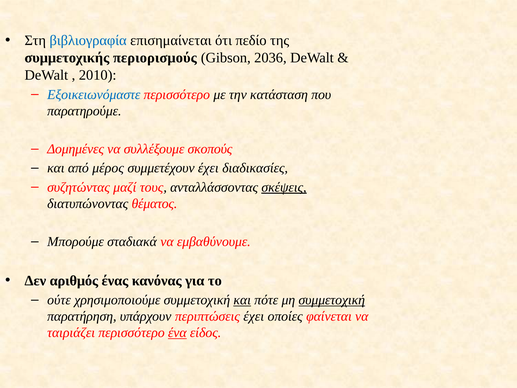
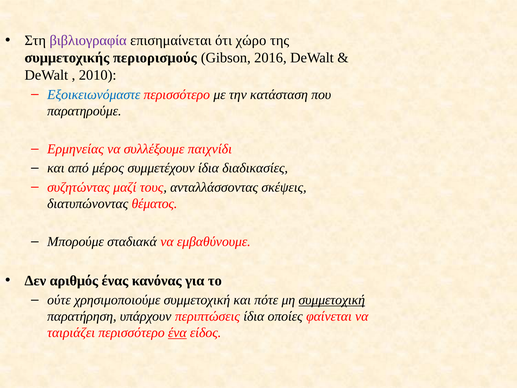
βιβλιογραφία colour: blue -> purple
πεδίο: πεδίο -> χώρο
2036: 2036 -> 2016
Δομημένες: Δομημένες -> Ερμηνείας
σκοπούς: σκοπούς -> παιχνίδι
συμμετέχουν έχει: έχει -> ίδια
σκέψεις underline: present -> none
και at (242, 300) underline: present -> none
περιπτώσεις έχει: έχει -> ίδια
